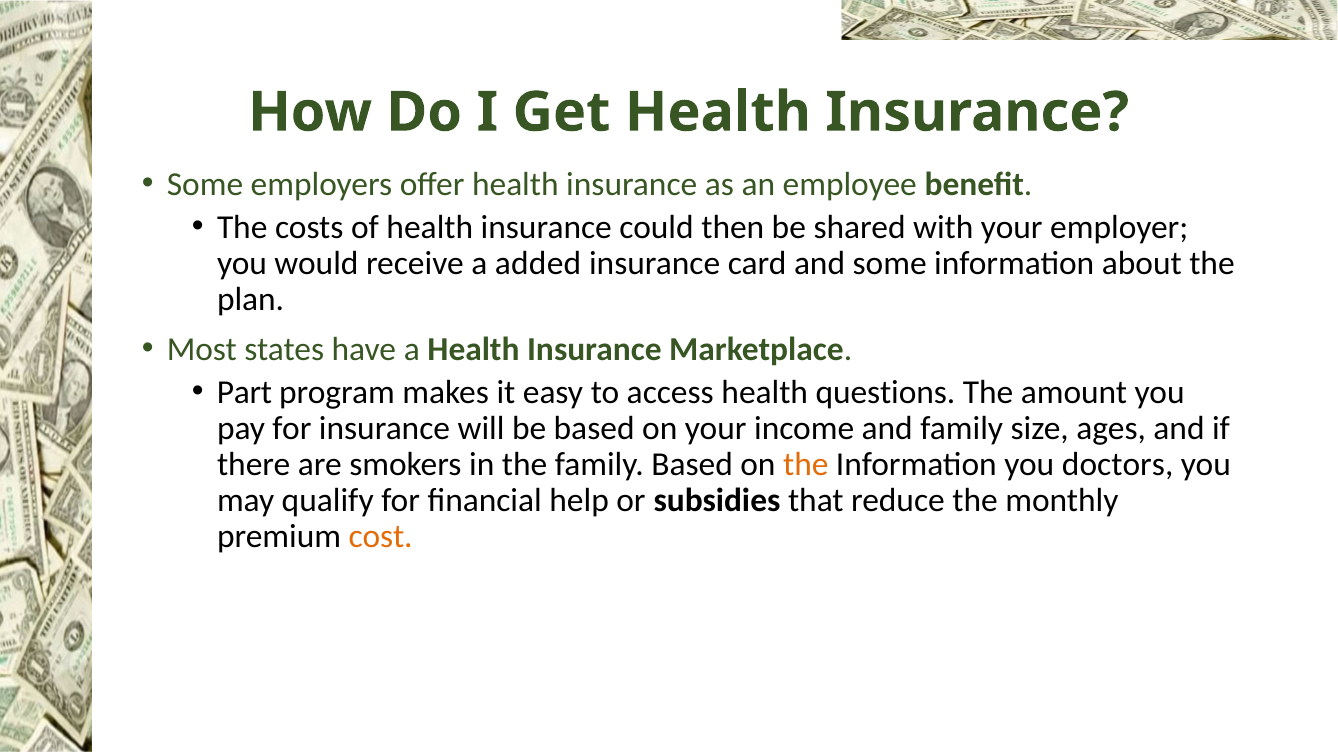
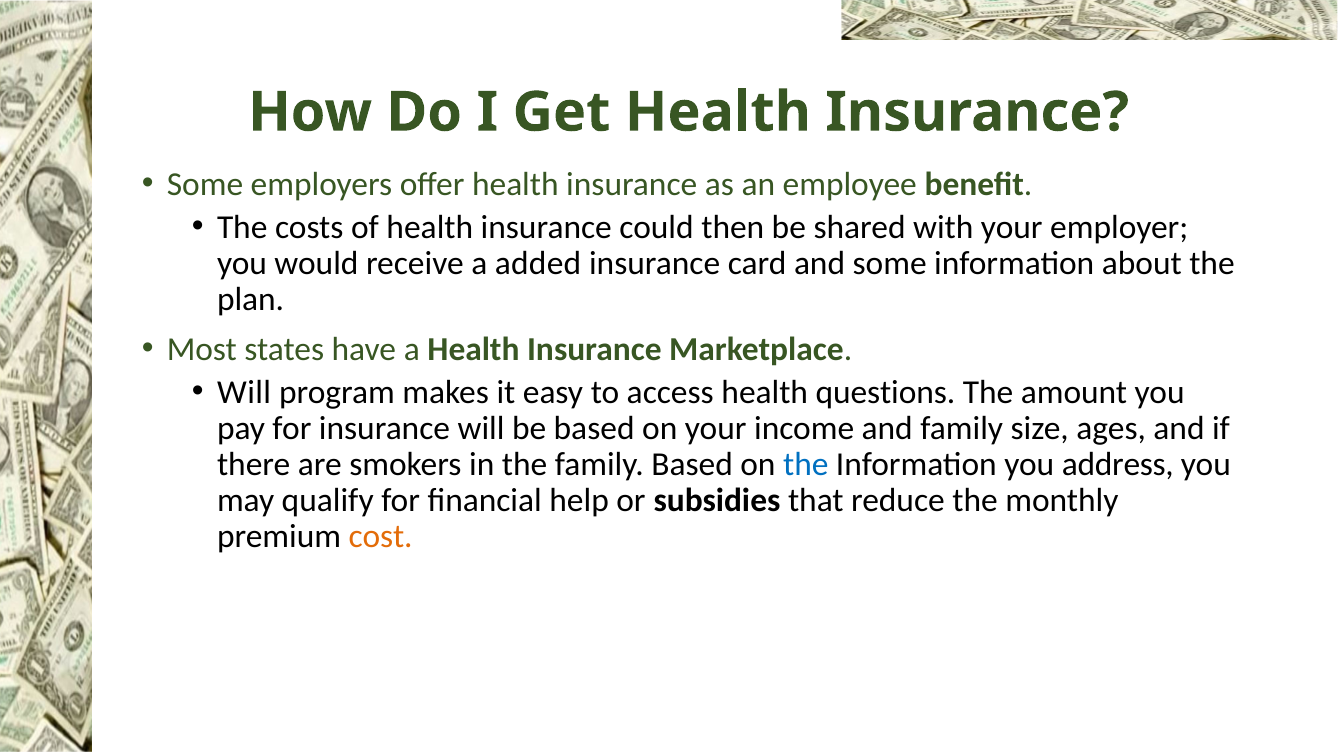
Part at (244, 393): Part -> Will
the at (806, 465) colour: orange -> blue
doctors: doctors -> address
